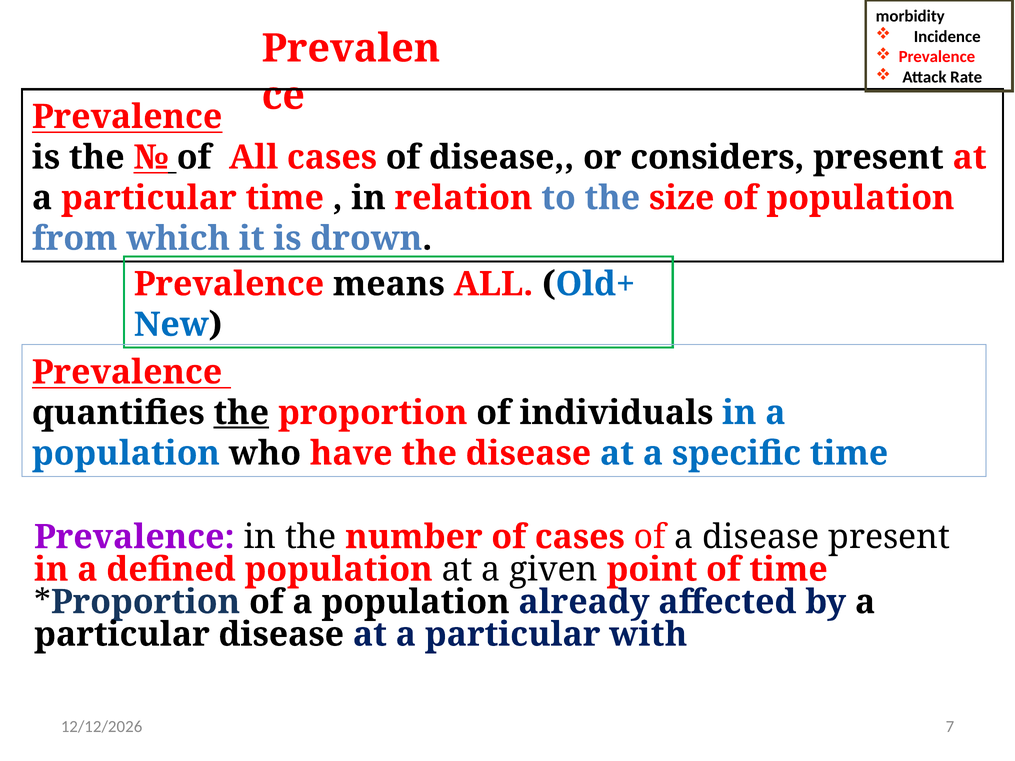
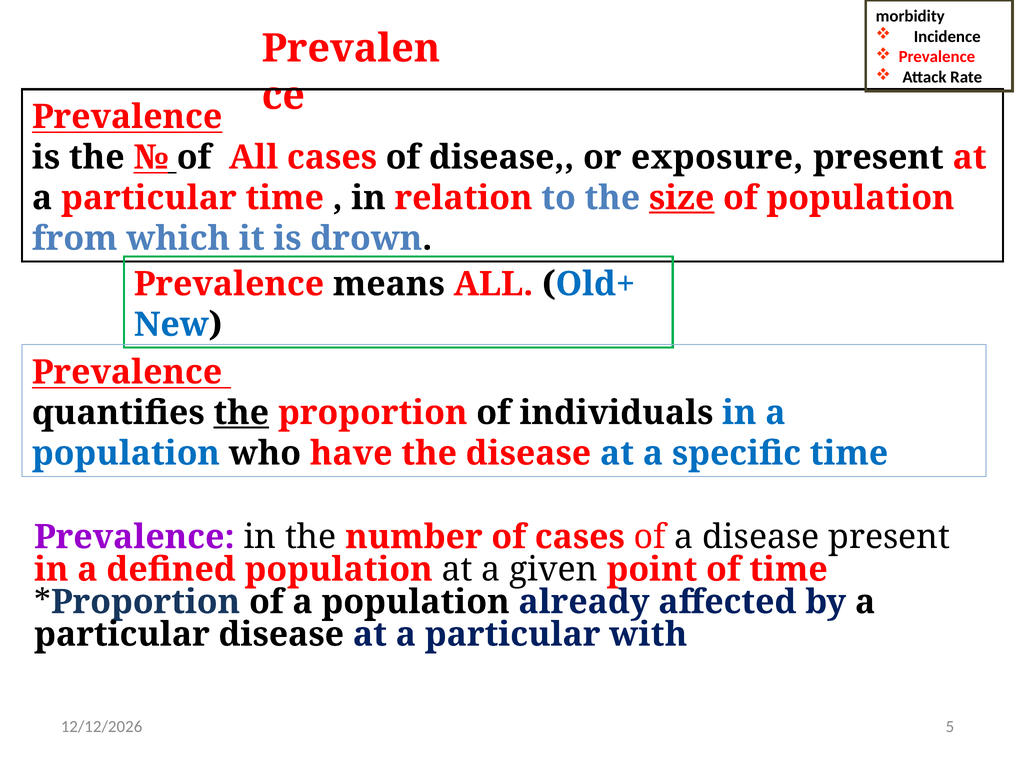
considers: considers -> exposure
size underline: none -> present
7: 7 -> 5
